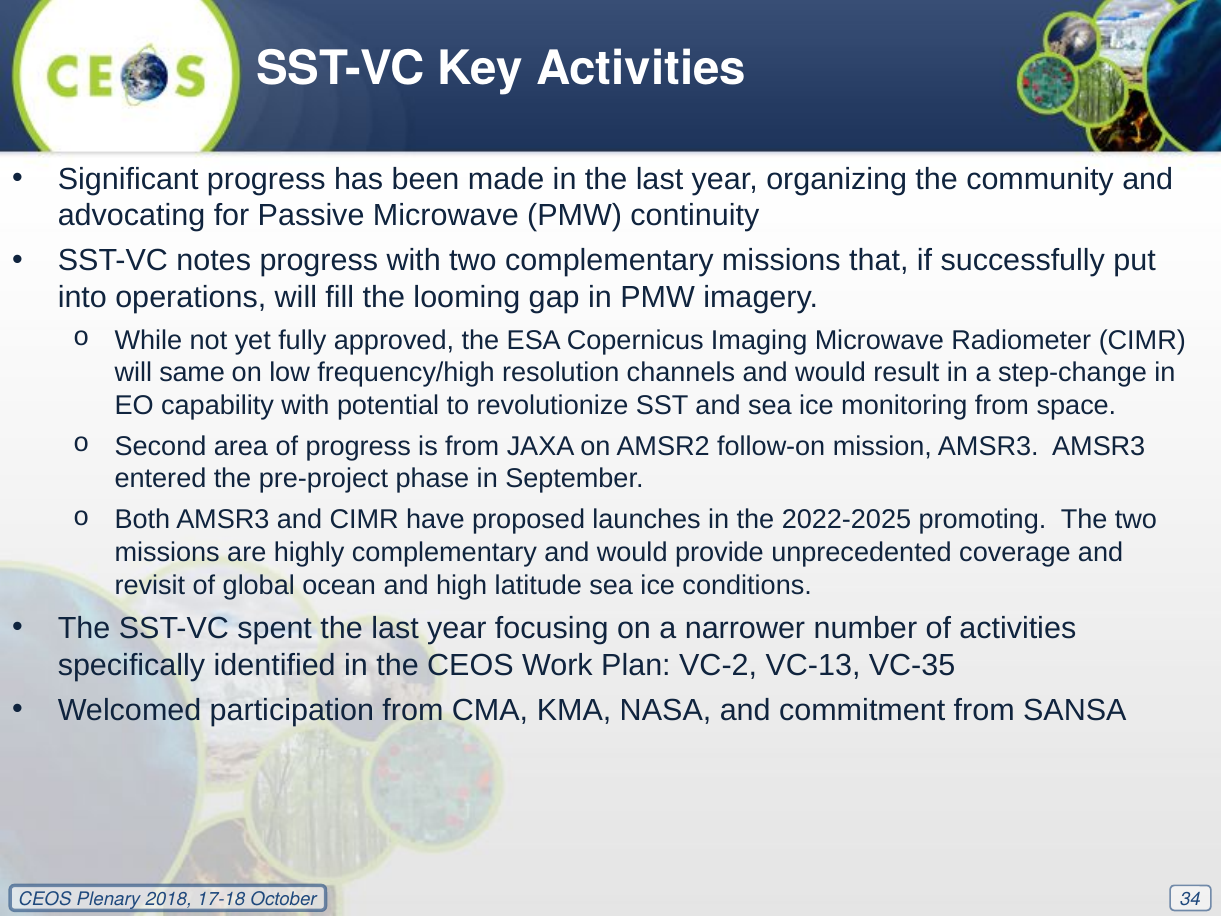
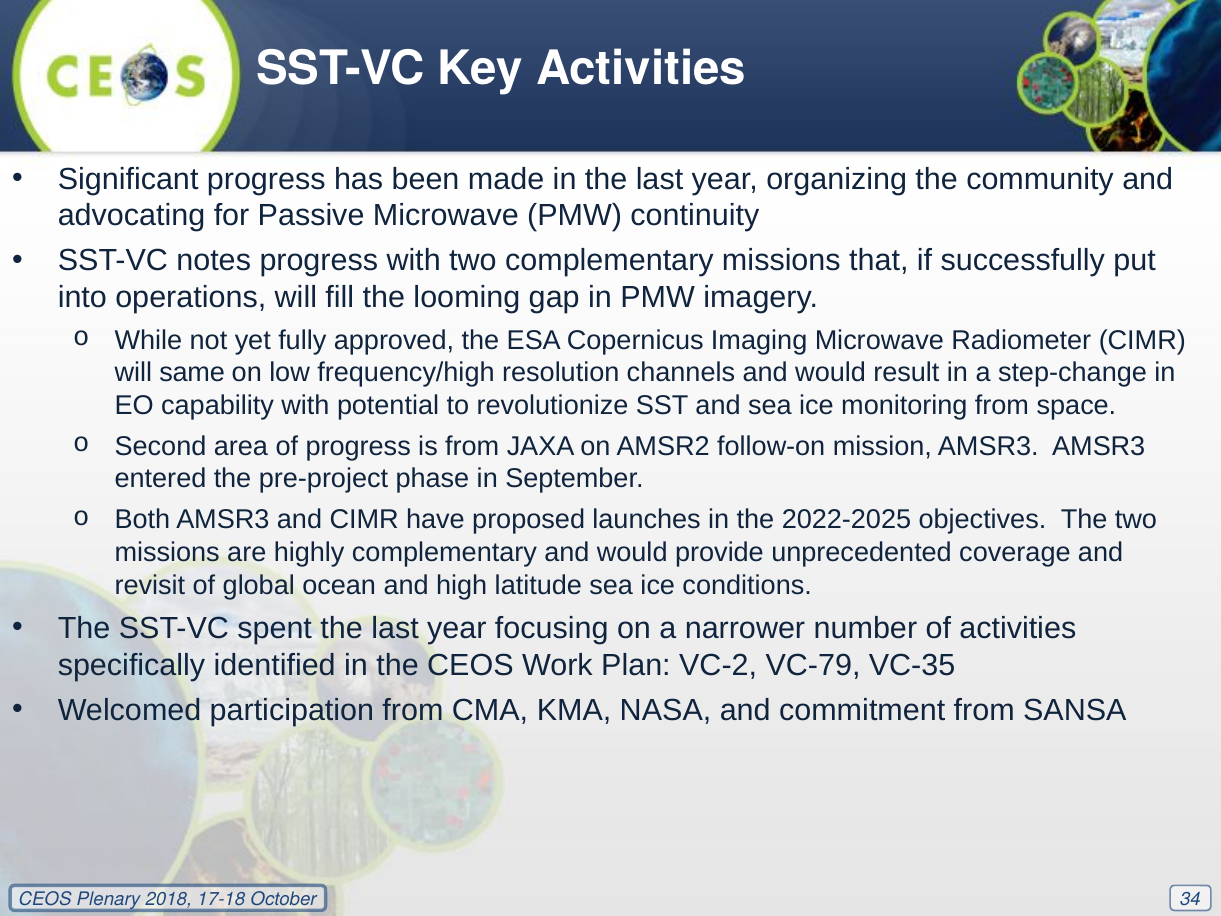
promoting: promoting -> objectives
VC-13: VC-13 -> VC-79
